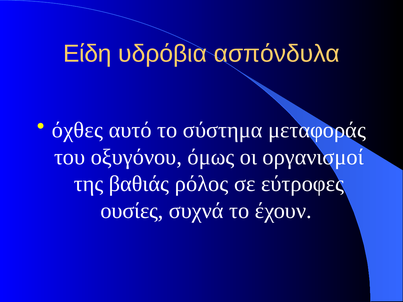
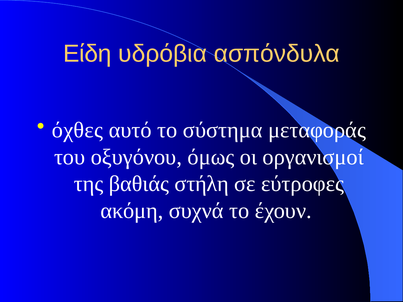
ρόλος: ρόλος -> στήλη
ουσίες: ουσίες -> ακόμη
